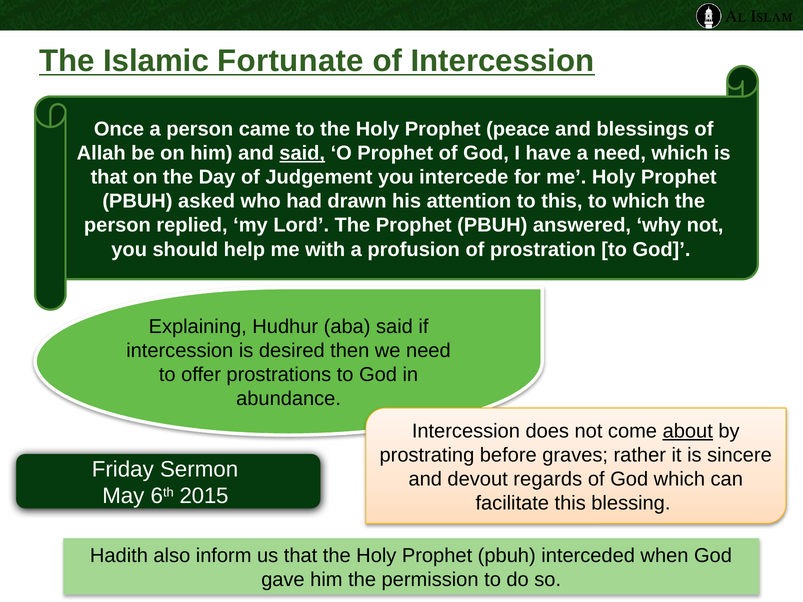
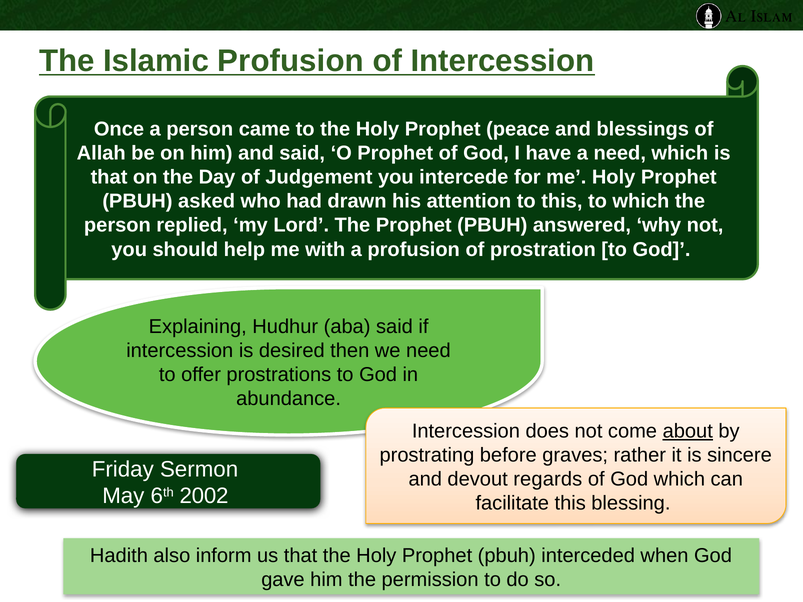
Islamic Fortunate: Fortunate -> Profusion
said at (302, 153) underline: present -> none
2015: 2015 -> 2002
